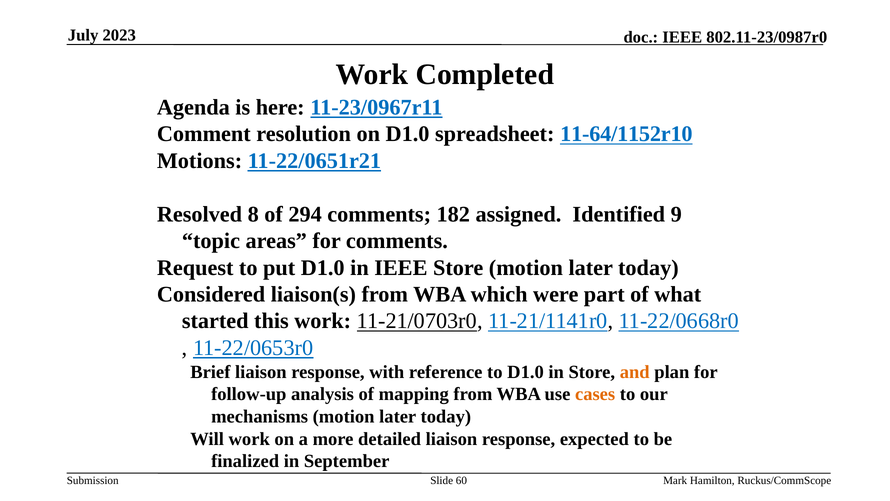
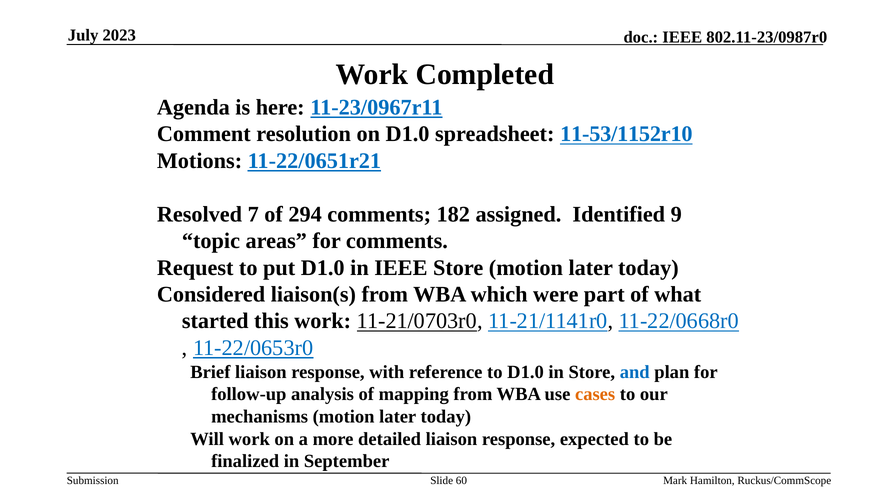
11-64/1152r10: 11-64/1152r10 -> 11-53/1152r10
8: 8 -> 7
and colour: orange -> blue
